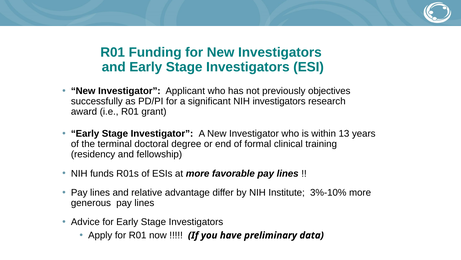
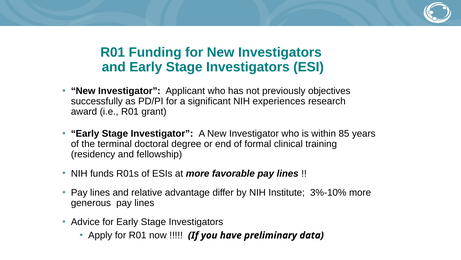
NIH investigators: investigators -> experiences
13: 13 -> 85
